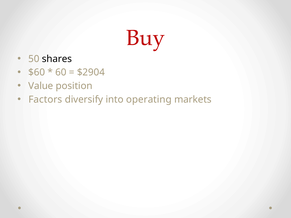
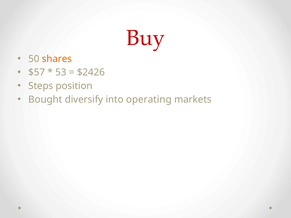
shares colour: black -> orange
$60: $60 -> $57
60: 60 -> 53
$2904: $2904 -> $2426
Value: Value -> Steps
Factors: Factors -> Bought
